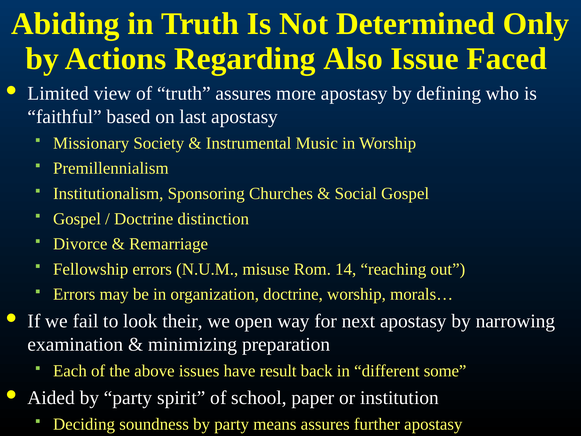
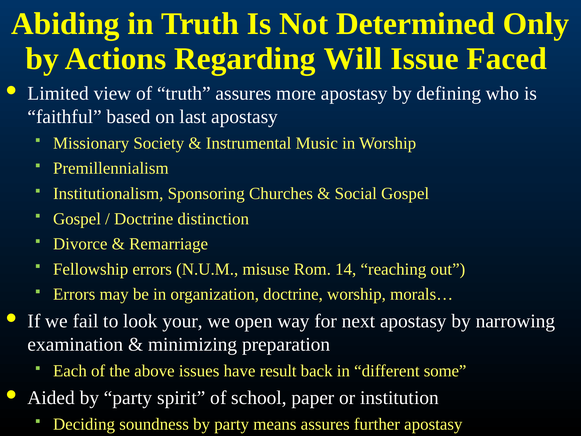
Also: Also -> Will
their: their -> your
